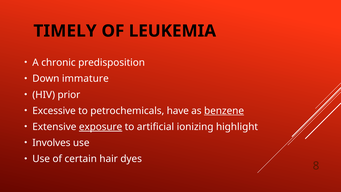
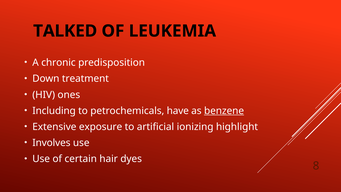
TIMELY: TIMELY -> TALKED
immature: immature -> treatment
prior: prior -> ones
Excessive: Excessive -> Including
exposure underline: present -> none
